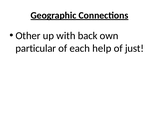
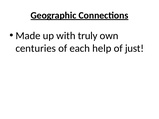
Other: Other -> Made
back: back -> truly
particular: particular -> centuries
